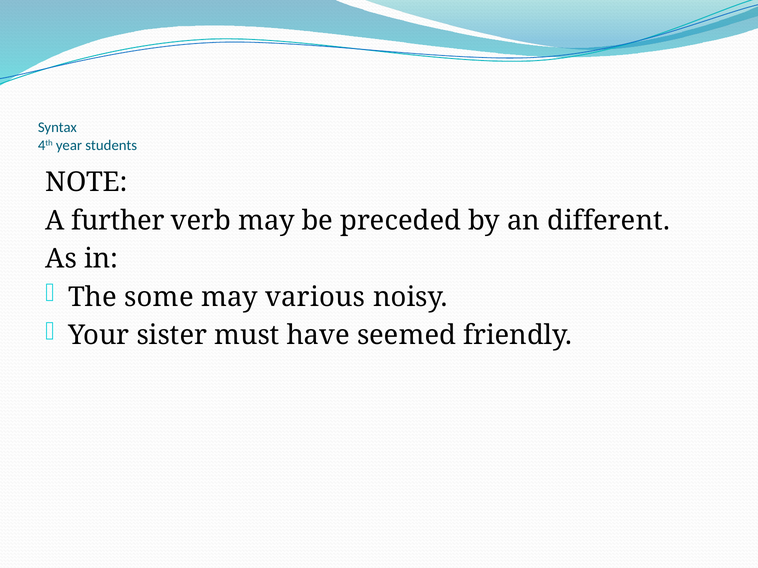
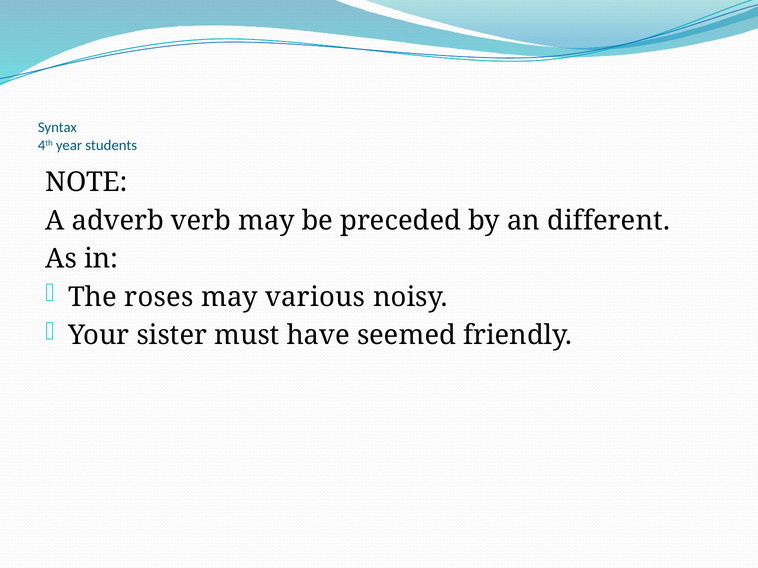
further: further -> adverb
some: some -> roses
